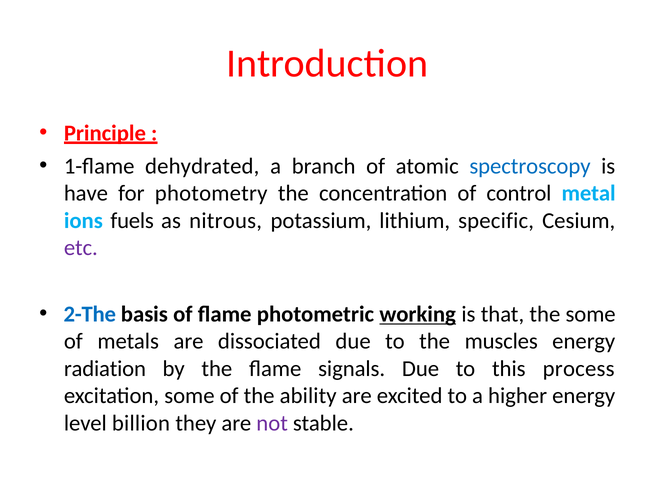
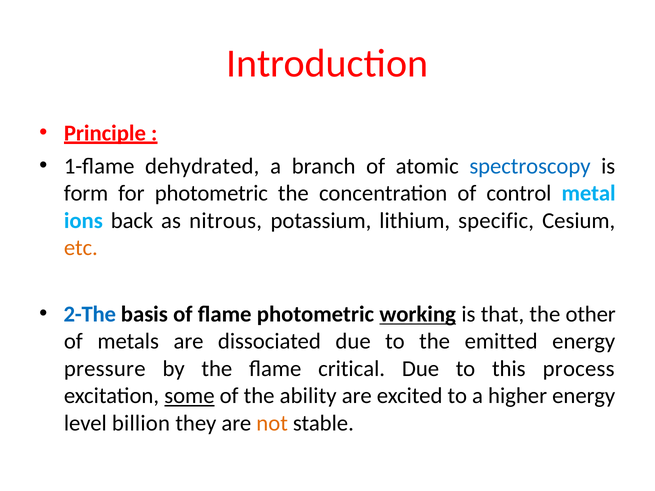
have: have -> form
for photometry: photometry -> photometric
fuels: fuels -> back
etc colour: purple -> orange
the some: some -> other
muscles: muscles -> emitted
radiation: radiation -> pressure
signals: signals -> critical
some at (189, 396) underline: none -> present
not colour: purple -> orange
